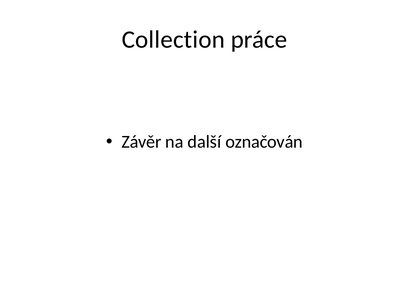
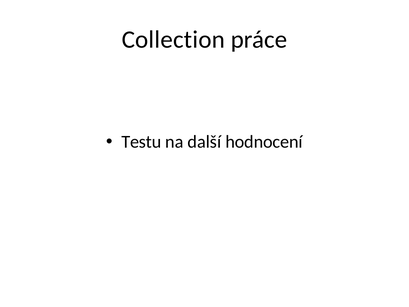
Závěr: Závěr -> Testu
označován: označován -> hodnocení
